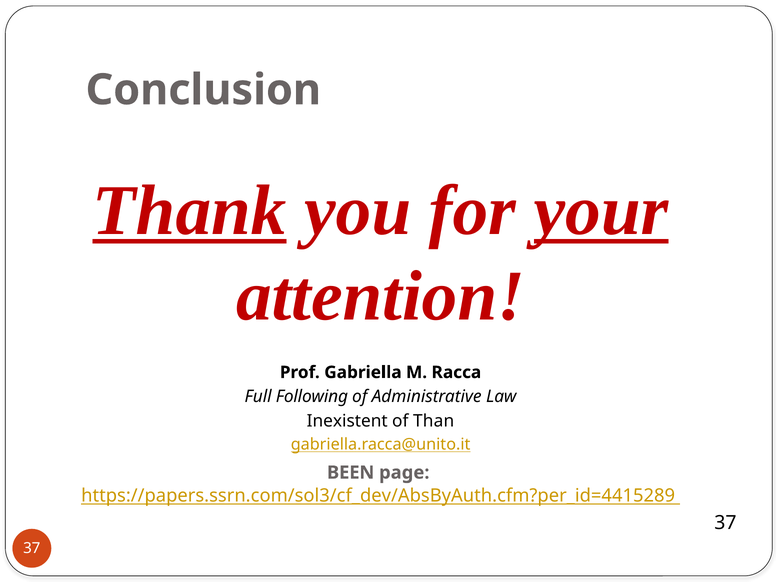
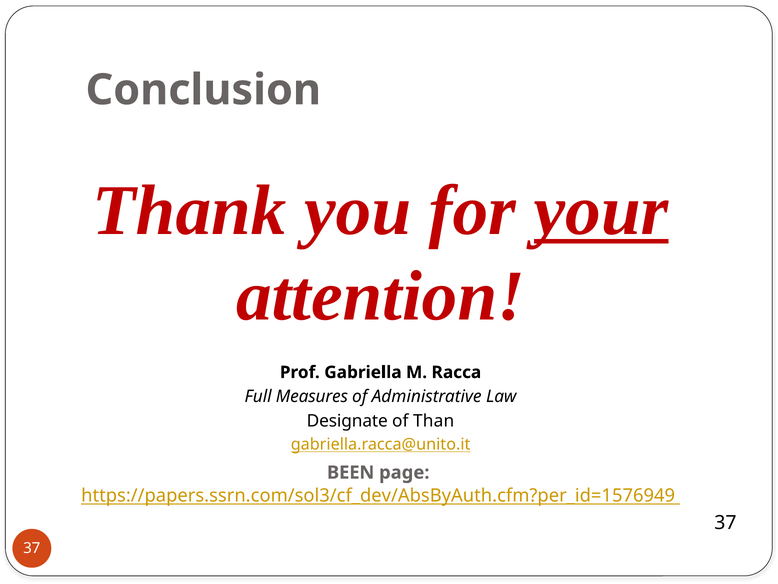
Thank underline: present -> none
Following: Following -> Measures
Inexistent: Inexistent -> Designate
https://papers.ssrn.com/sol3/cf_dev/AbsByAuth.cfm?per_id=4415289: https://papers.ssrn.com/sol3/cf_dev/AbsByAuth.cfm?per_id=4415289 -> https://papers.ssrn.com/sol3/cf_dev/AbsByAuth.cfm?per_id=1576949
